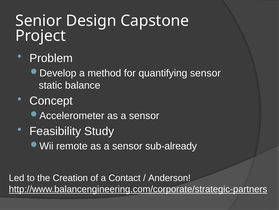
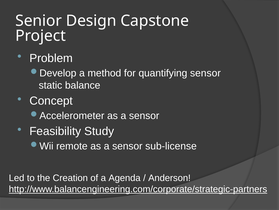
sub-already: sub-already -> sub-license
Contact: Contact -> Agenda
